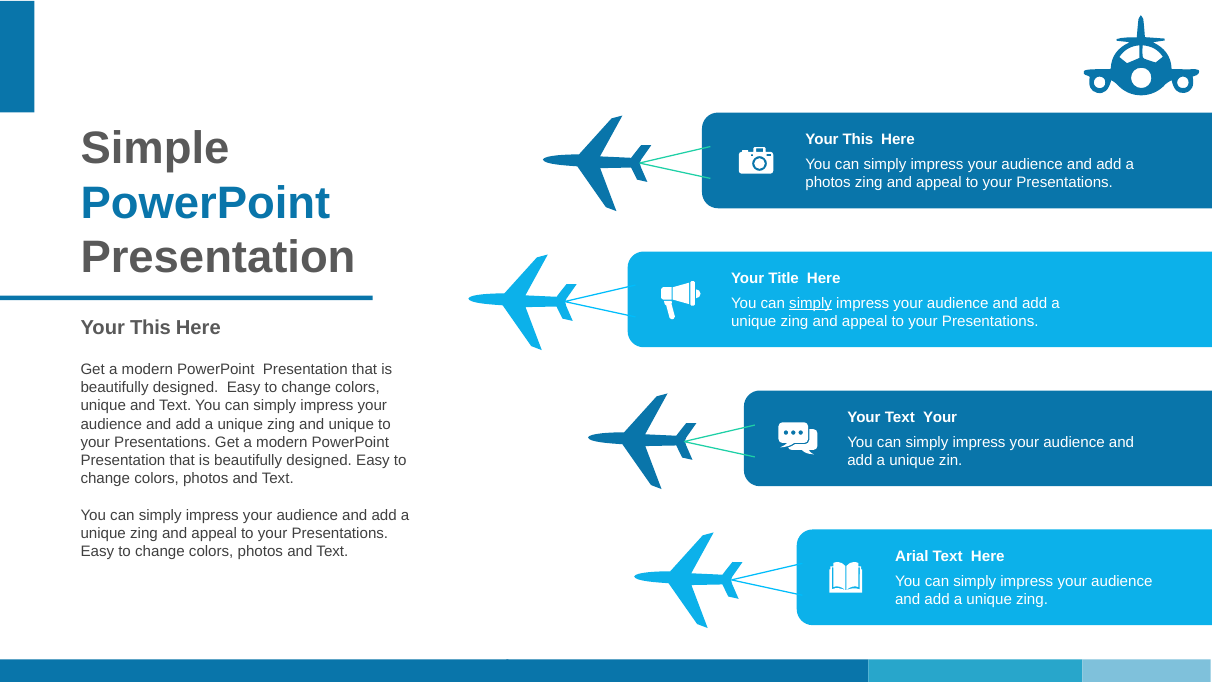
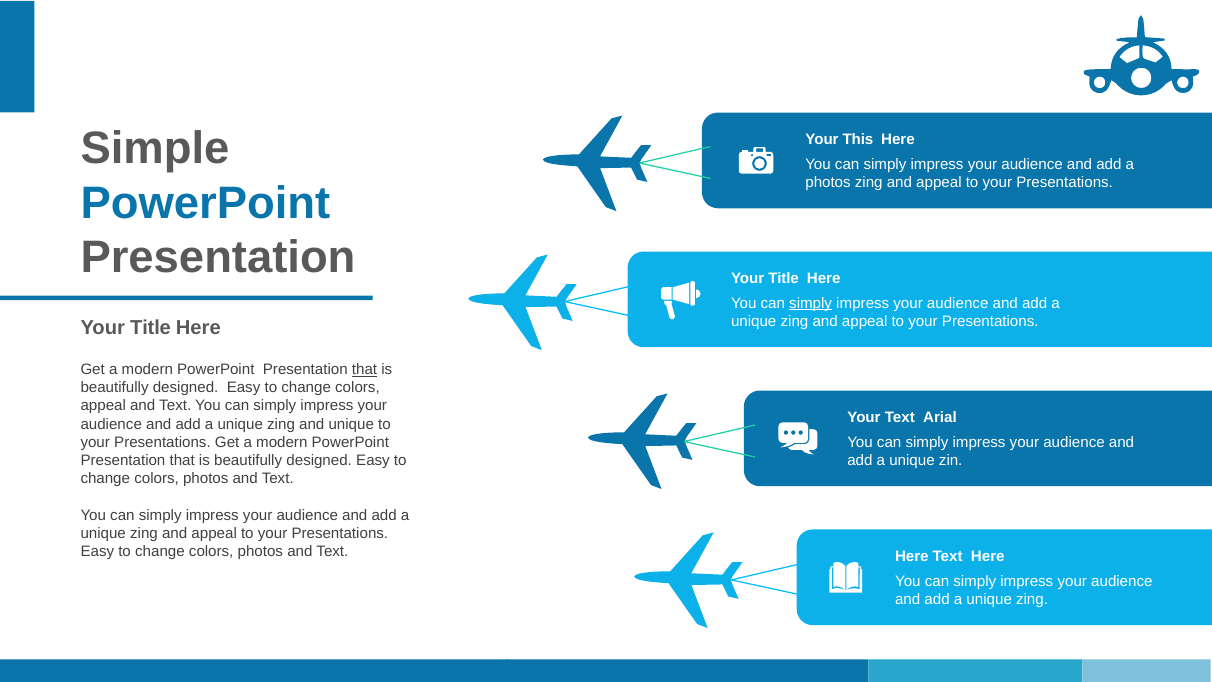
This at (151, 327): This -> Title
that at (365, 369) underline: none -> present
unique at (103, 406): unique -> appeal
Your Text Your: Your -> Arial
Arial at (912, 556): Arial -> Here
